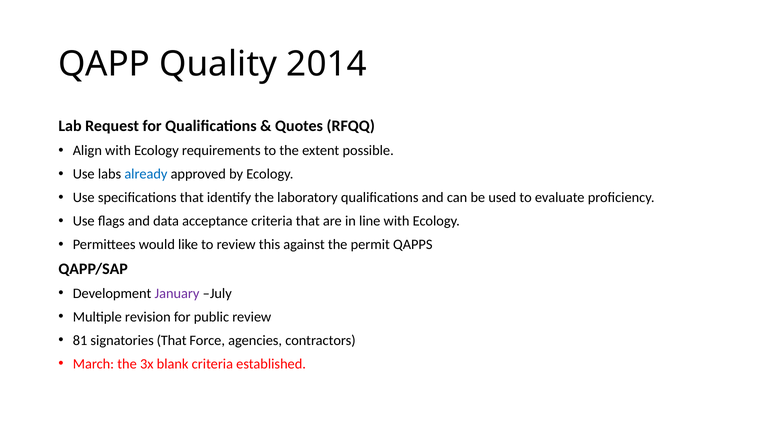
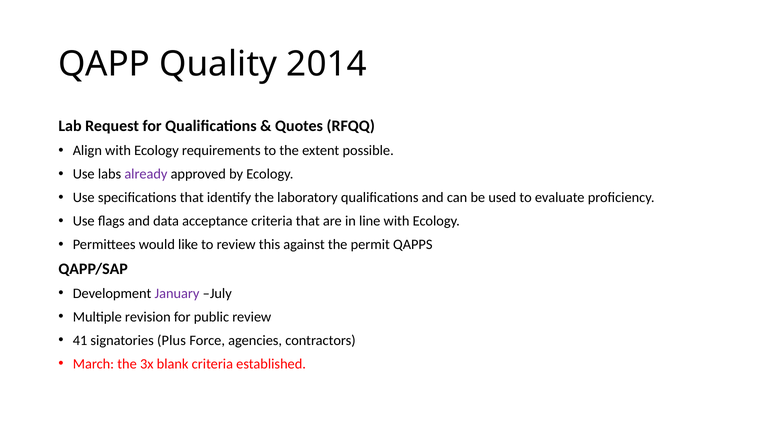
already colour: blue -> purple
81: 81 -> 41
signatories That: That -> Plus
